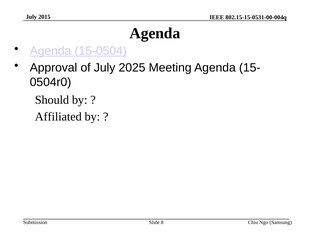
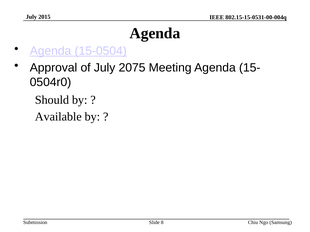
2025: 2025 -> 2075
Affiliated: Affiliated -> Available
